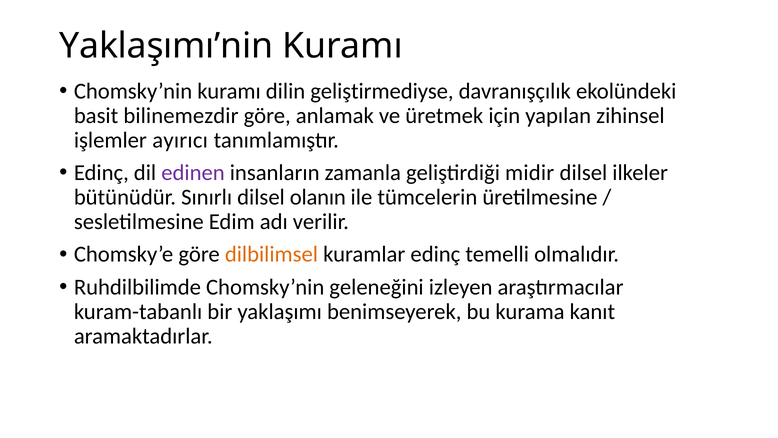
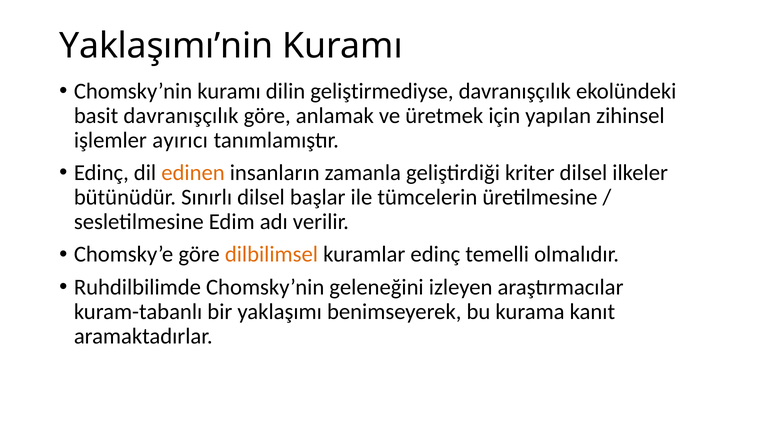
basit bilinemezdir: bilinemezdir -> davranışçılık
edinen colour: purple -> orange
midir: midir -> kriter
olanın: olanın -> başlar
